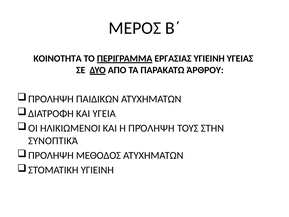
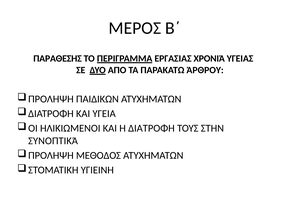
ΚΟΙΝΟΤΗΤΑ: ΚΟΙΝΟΤΗΤΑ -> ΠΑΡΑΘΕΣΗΣ
ΕΡΓΑΣΙΑΣ ΥΓΙΕΙΝΗ: ΥΓΙΕΙΝΗ -> ΧΡΟΝΙΆ
H ΠΡΌΛΗΨΗ: ΠΡΌΛΗΨΗ -> ΔΙΑΤΡΟΦΗ
